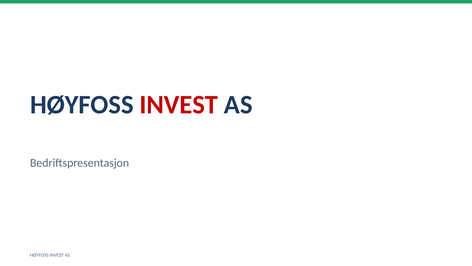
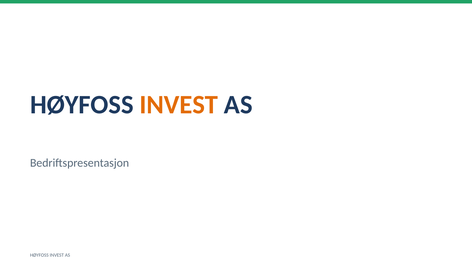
INVEST at (179, 105) colour: red -> orange
